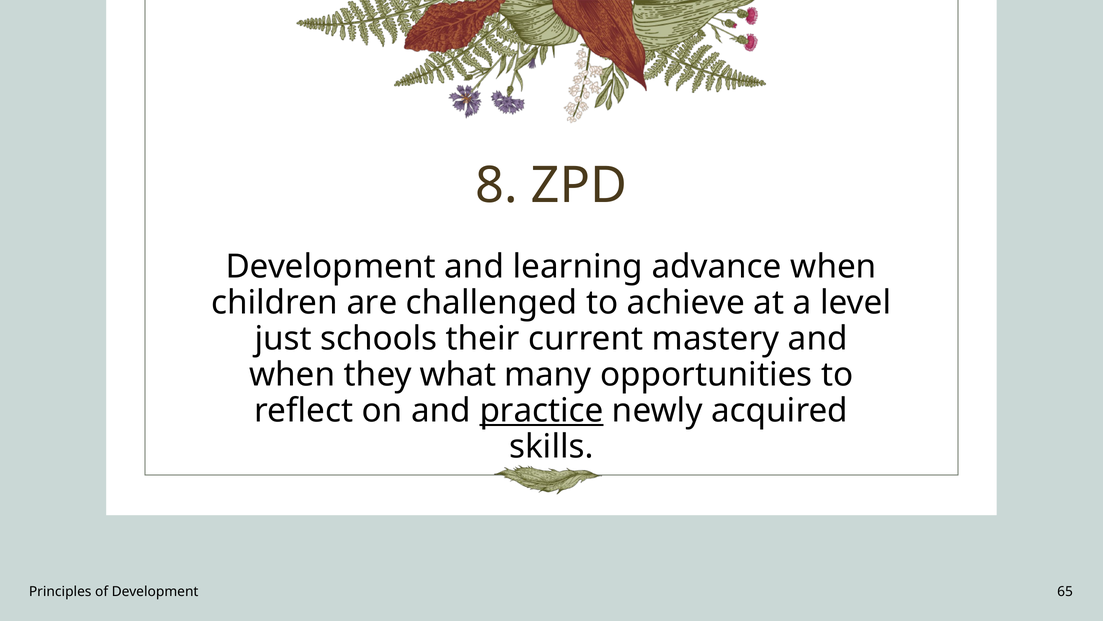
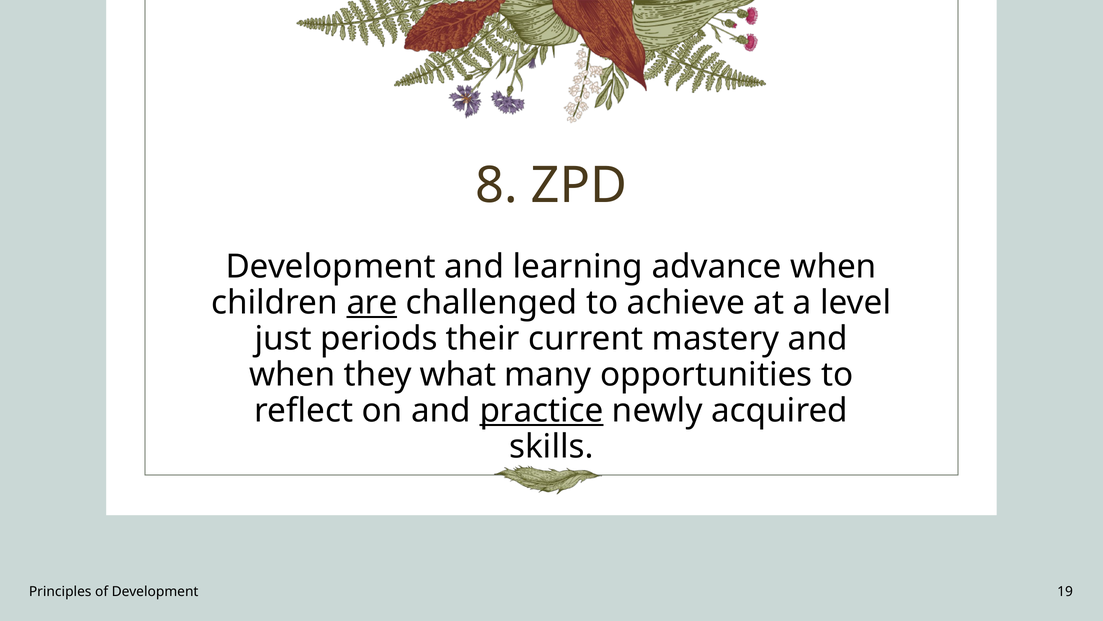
are underline: none -> present
schools: schools -> periods
65: 65 -> 19
